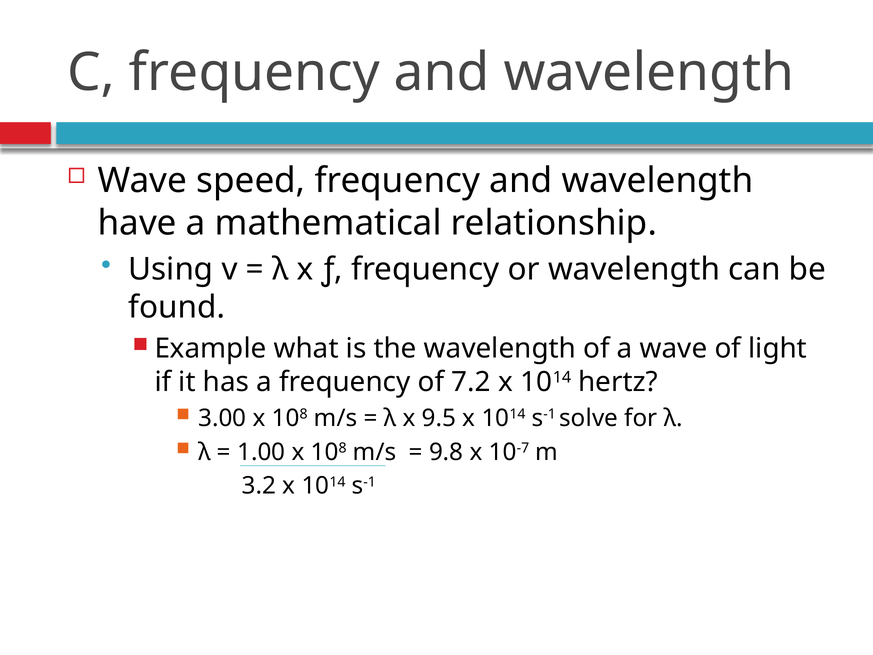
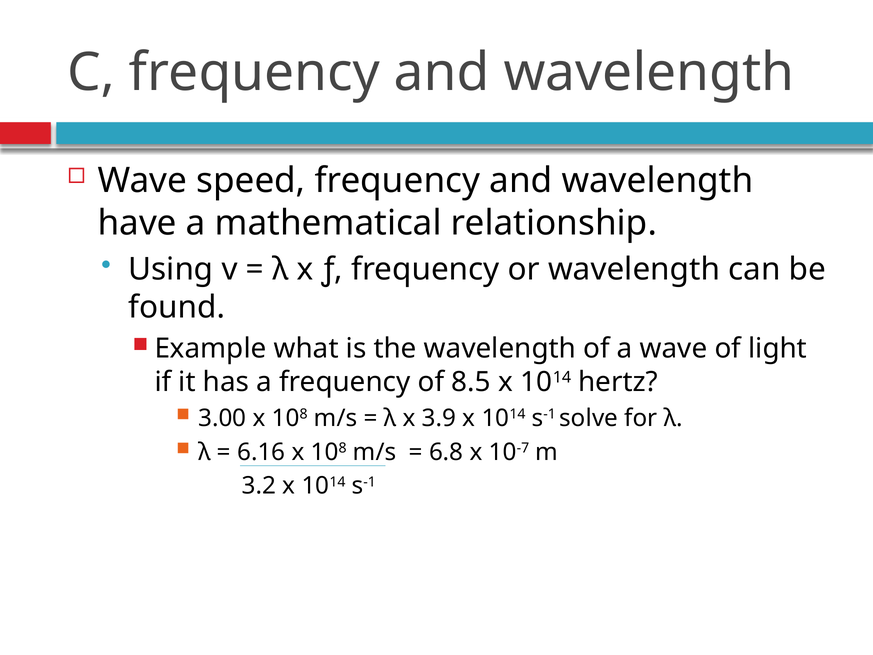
7.2: 7.2 -> 8.5
9.5: 9.5 -> 3.9
1.00: 1.00 -> 6.16
9.8: 9.8 -> 6.8
